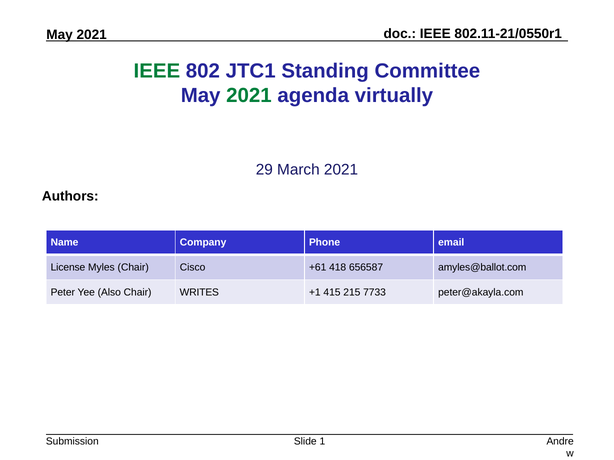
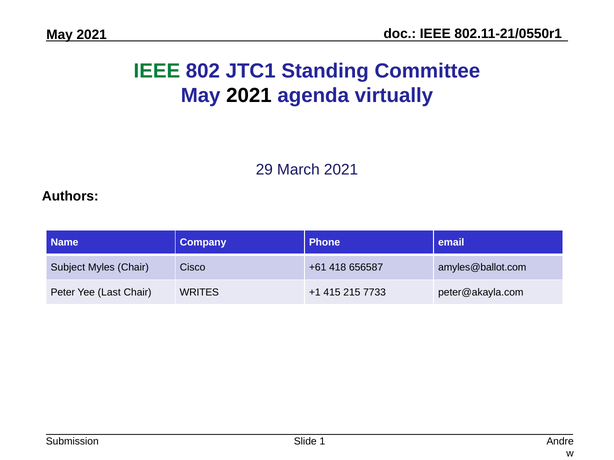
2021 at (249, 96) colour: green -> black
License: License -> Subject
Also: Also -> Last
